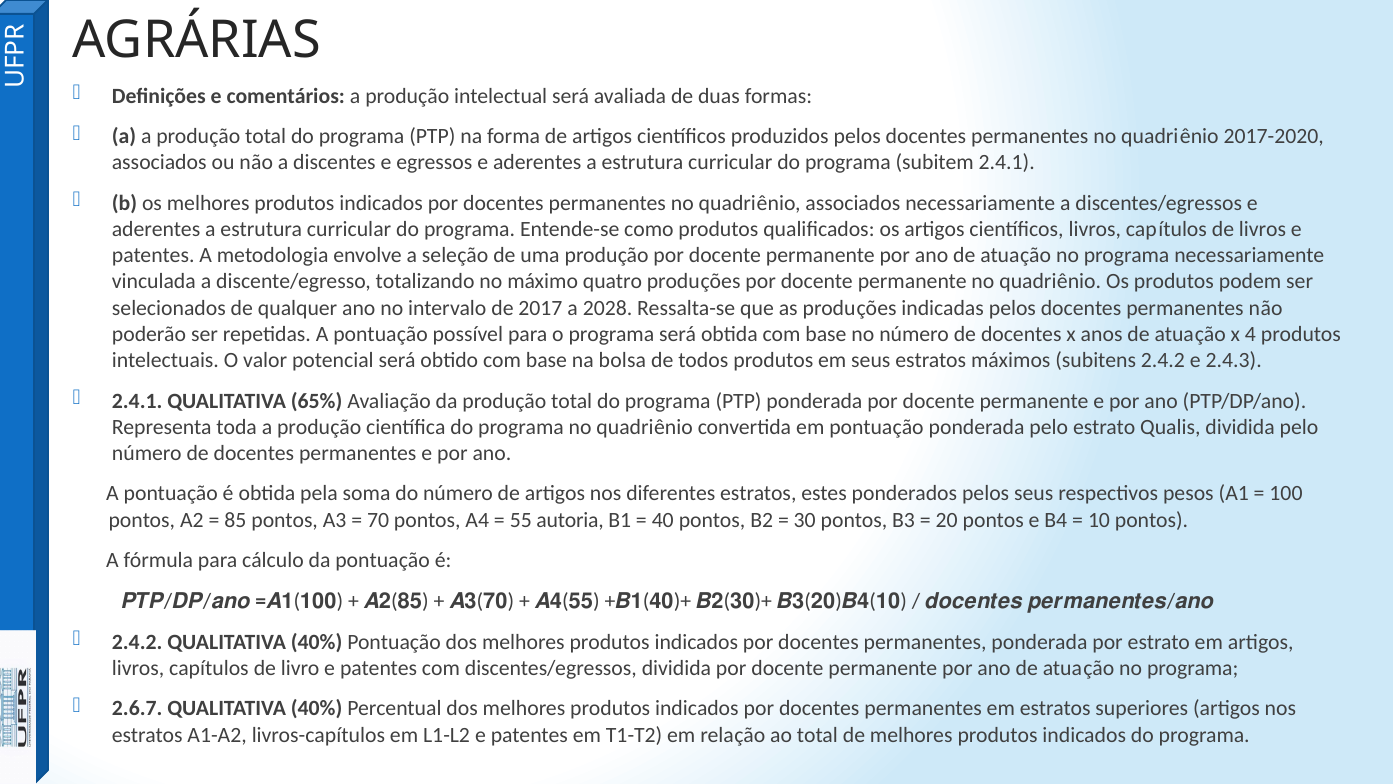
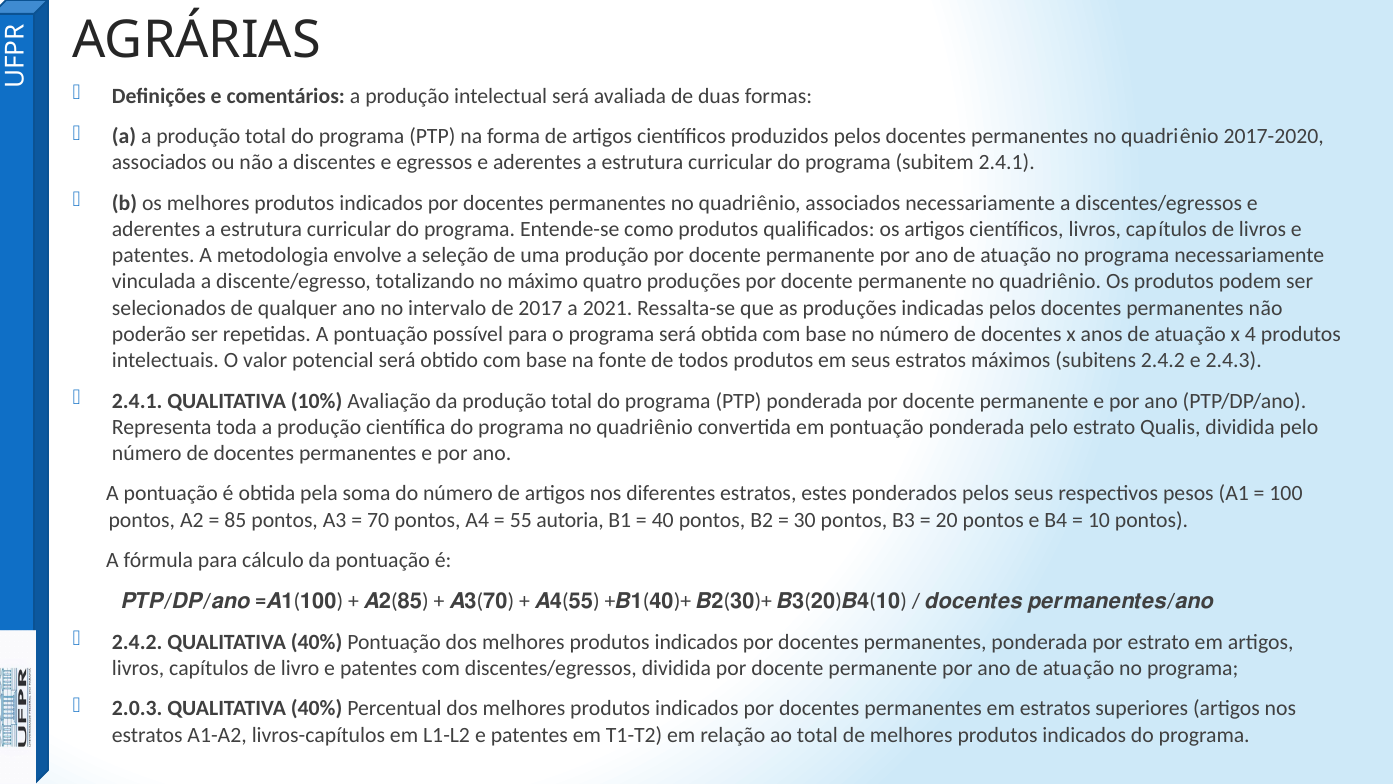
2028: 2028 -> 2021
bolsa: bolsa -> fonte
65%: 65% -> 10%
2.6.7: 2.6.7 -> 2.0.3
